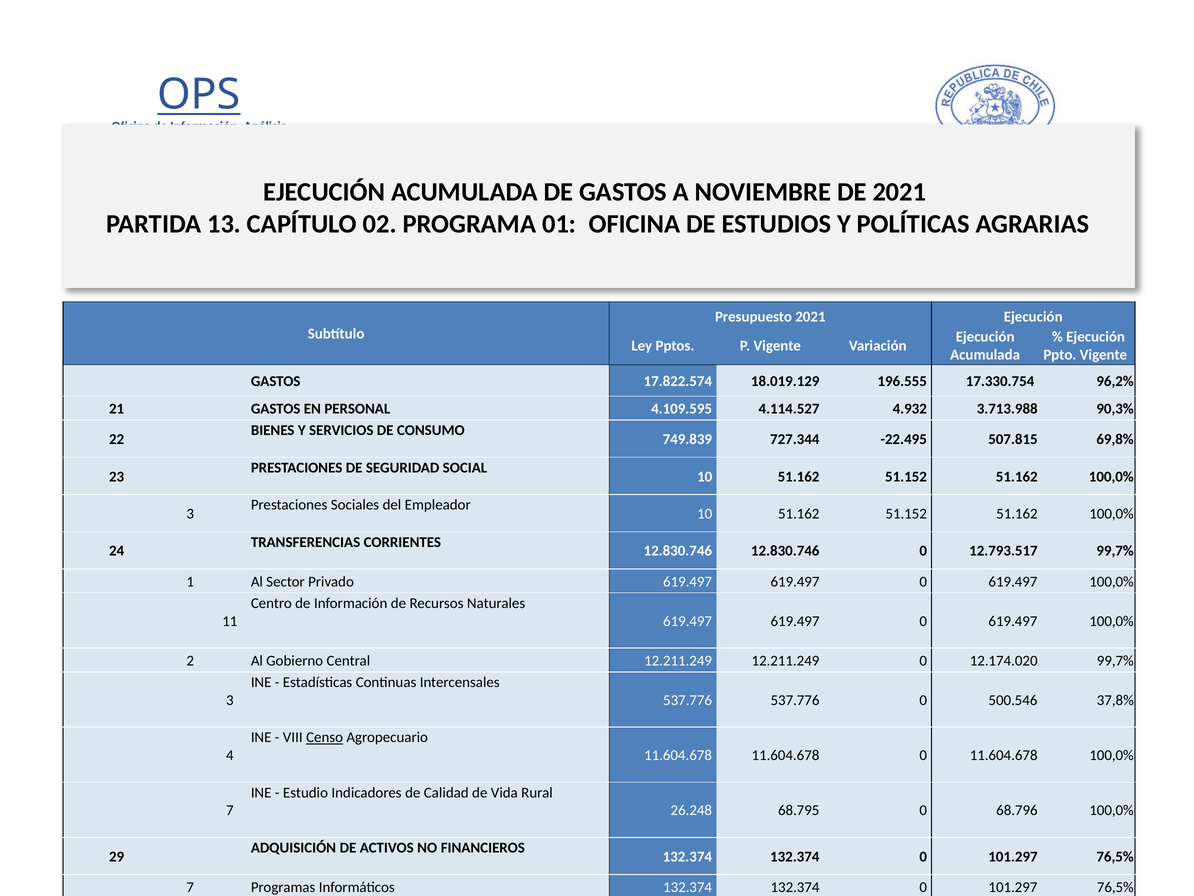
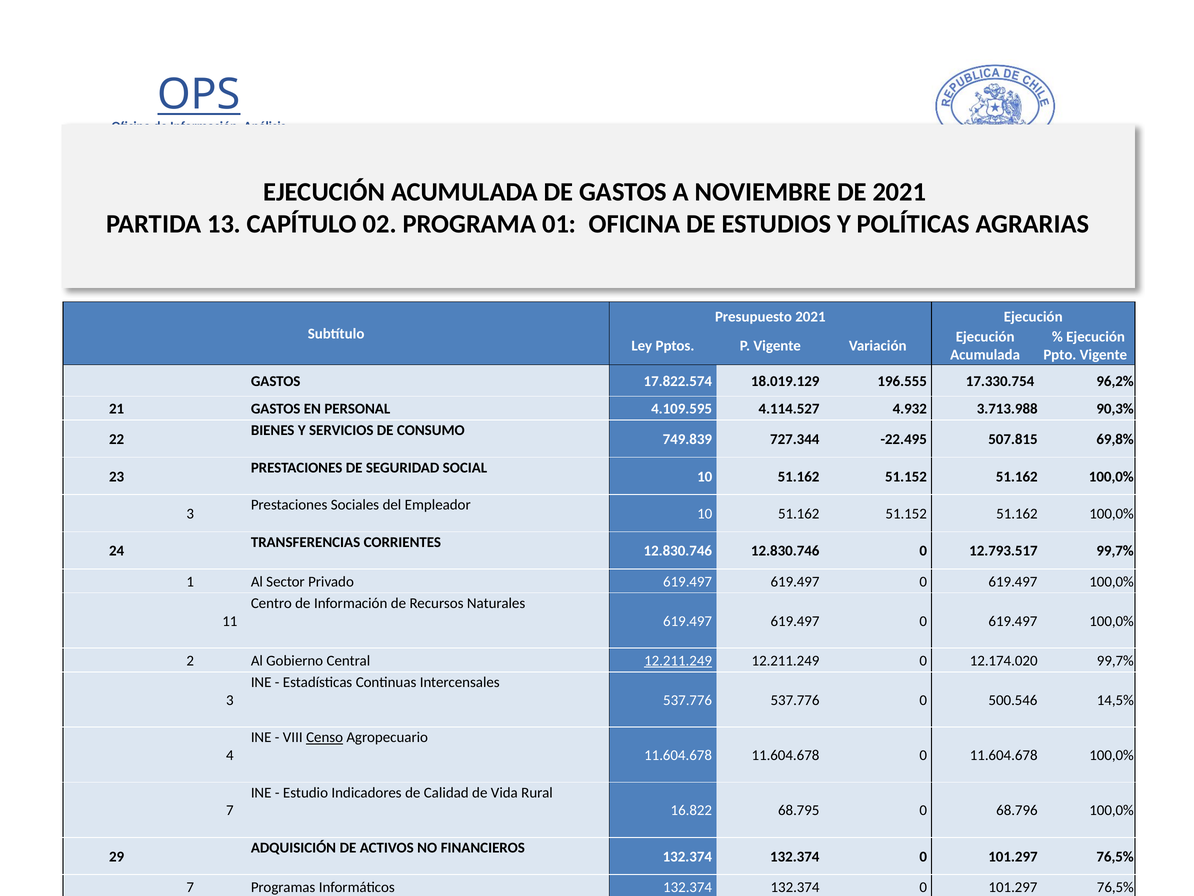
12.211.249 at (678, 660) underline: none -> present
37,8%: 37,8% -> 14,5%
26.248: 26.248 -> 16.822
